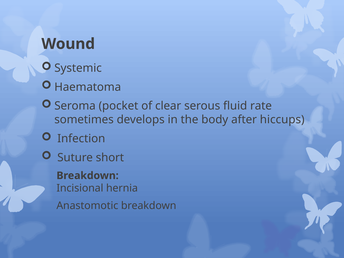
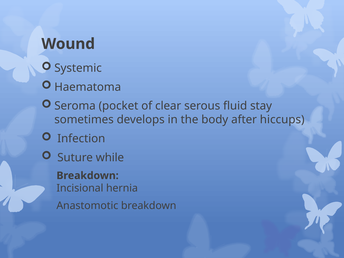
rate: rate -> stay
short: short -> while
